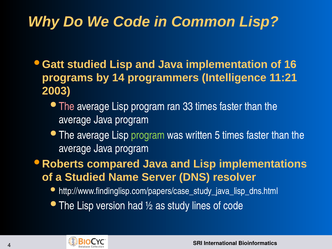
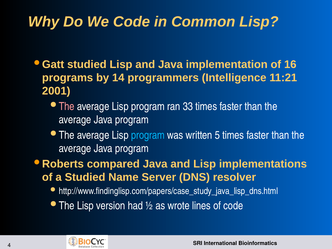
2003: 2003 -> 2001
program at (148, 135) colour: light green -> light blue
study: study -> wrote
